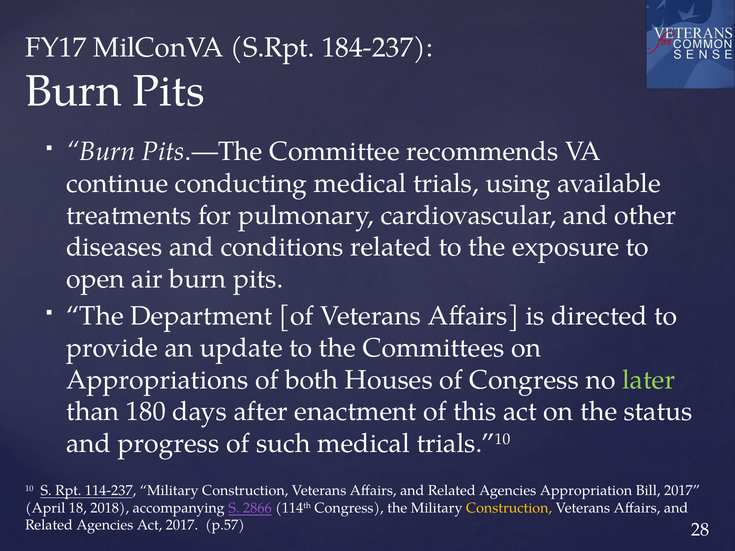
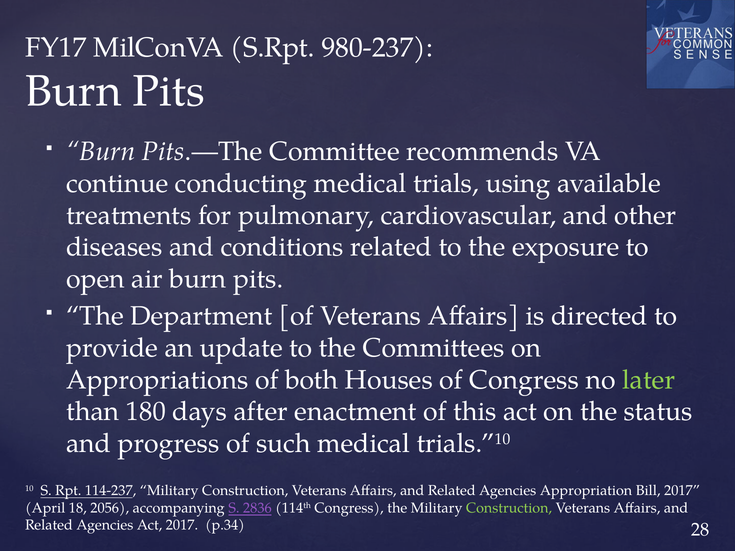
184-237: 184-237 -> 980-237
2018: 2018 -> 2056
2866: 2866 -> 2836
Construction at (509, 508) colour: yellow -> light green
p.57: p.57 -> p.34
